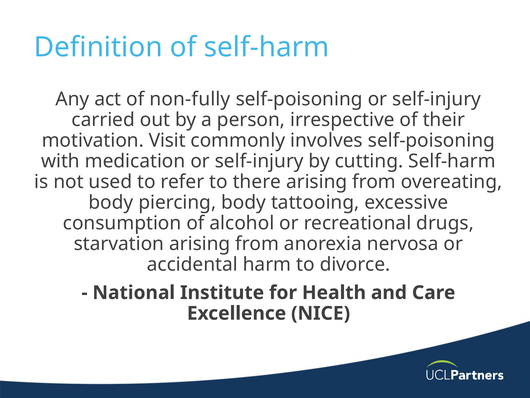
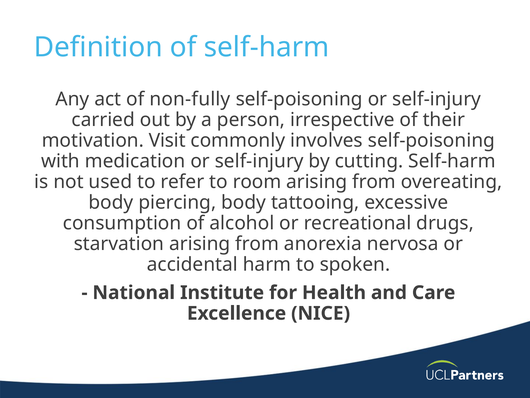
there: there -> room
divorce: divorce -> spoken
